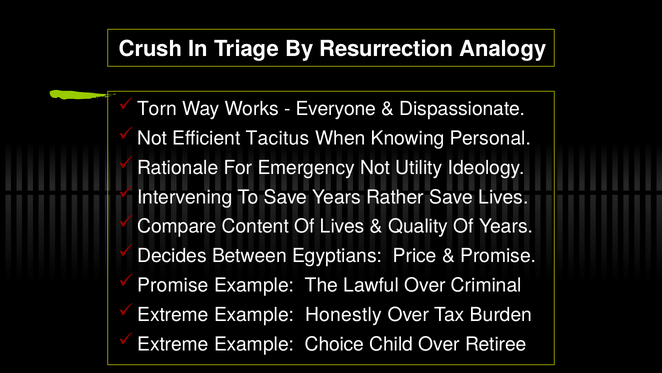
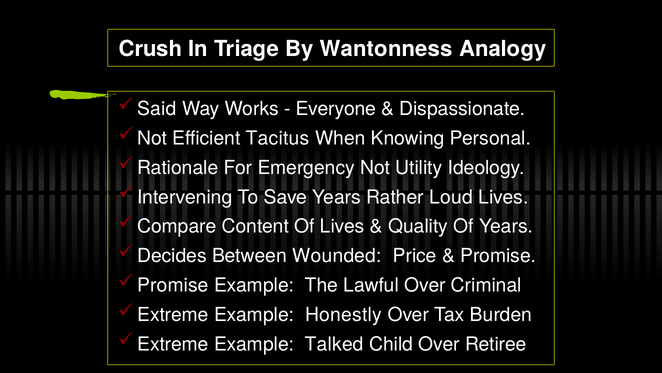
Resurrection: Resurrection -> Wantonness
Torn: Torn -> Said
Rather Save: Save -> Loud
Egyptians: Egyptians -> Wounded
Choice: Choice -> Talked
